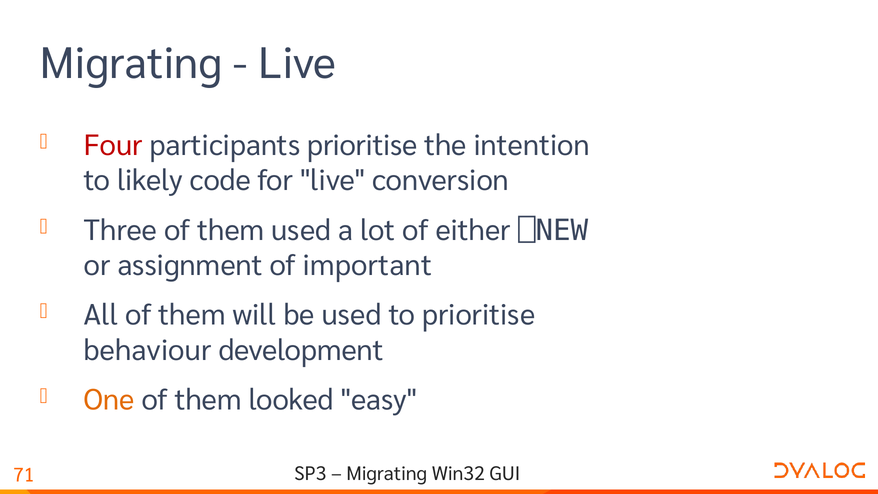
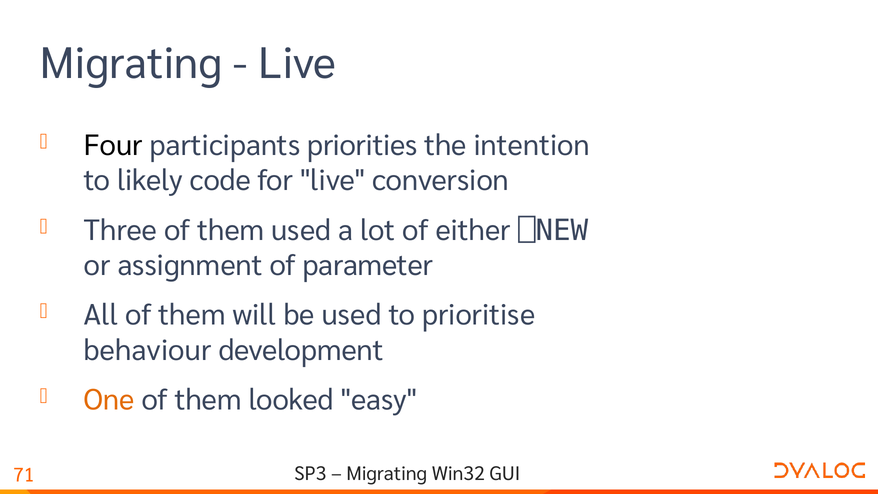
Four colour: red -> black
participants prioritise: prioritise -> priorities
important: important -> parameter
